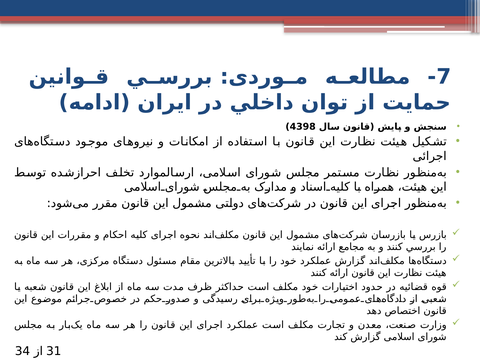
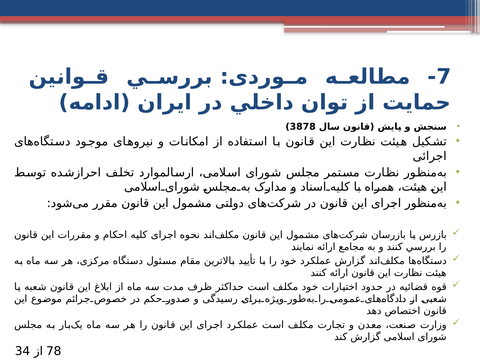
4398: 4398 -> 3878
31: 31 -> 78
